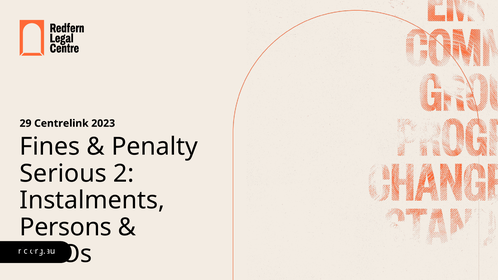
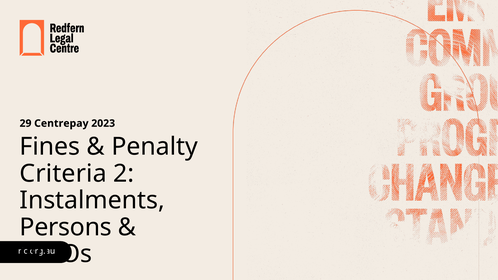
Centrelink: Centrelink -> Centrepay
Serious: Serious -> Criteria
